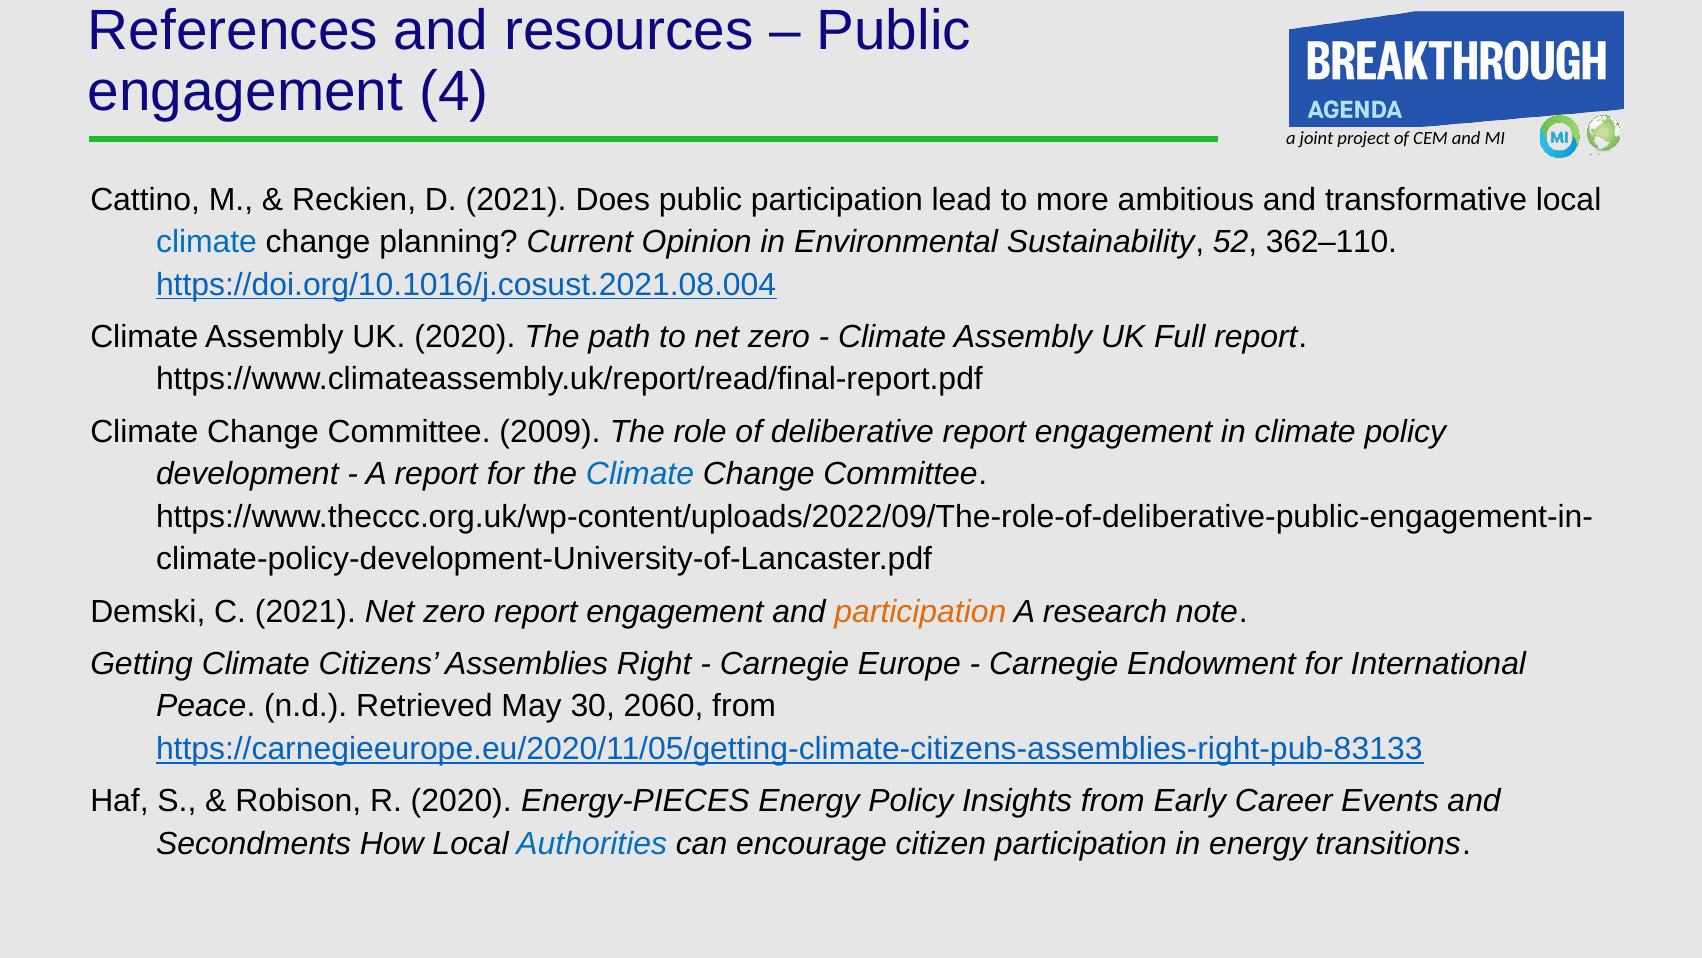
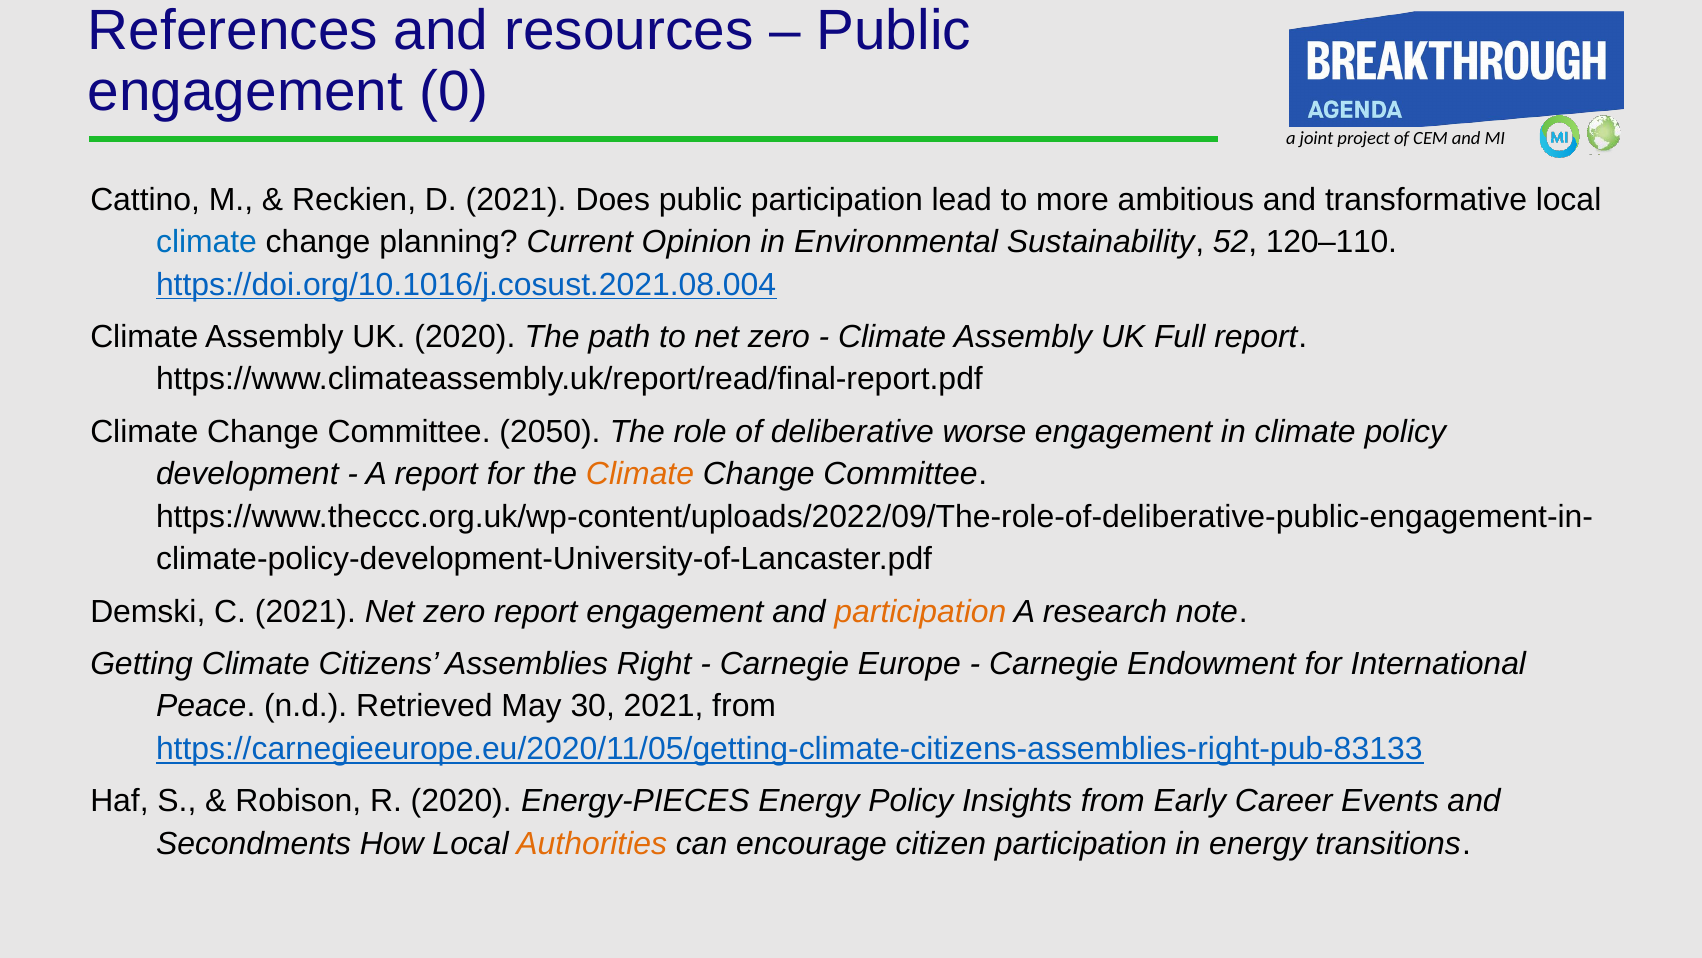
4: 4 -> 0
362–110: 362–110 -> 120–110
2009: 2009 -> 2050
deliberative report: report -> worse
Climate at (640, 474) colour: blue -> orange
30 2060: 2060 -> 2021
Authorities colour: blue -> orange
